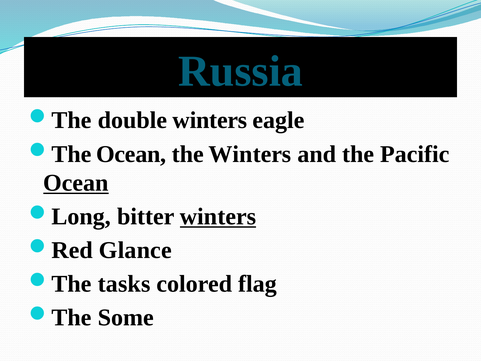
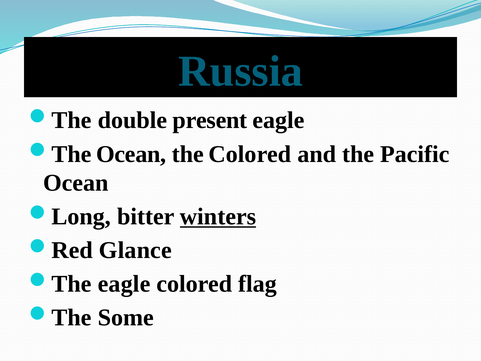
double winters: winters -> present
the Winters: Winters -> Colored
Ocean at (76, 183) underline: present -> none
tasks at (124, 284): tasks -> eagle
